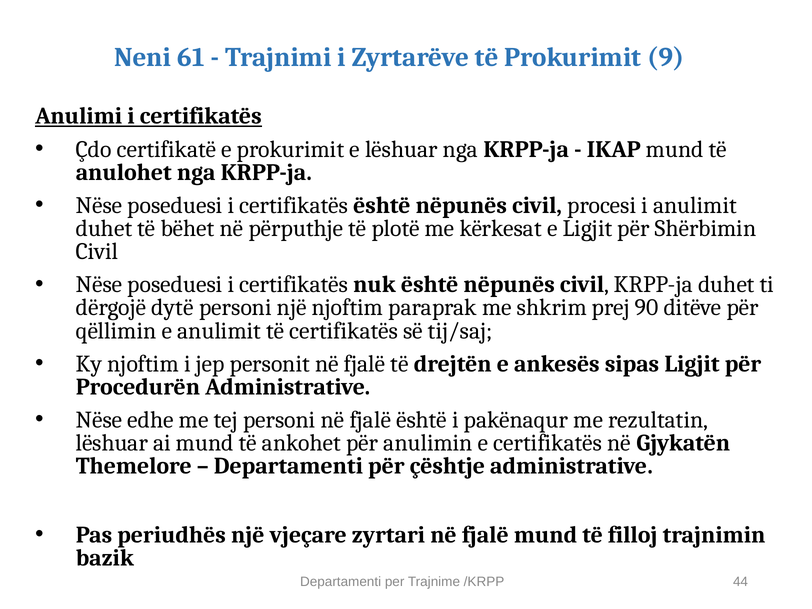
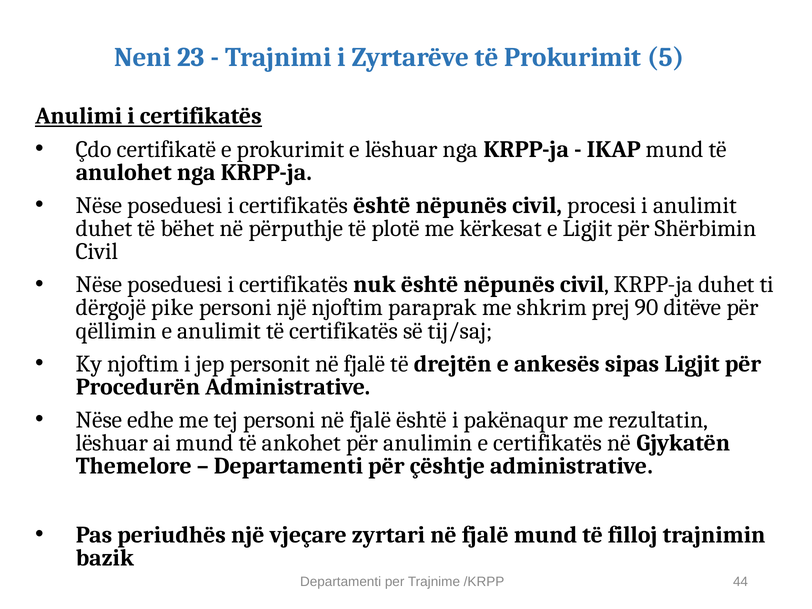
61: 61 -> 23
9: 9 -> 5
dytë: dytë -> pike
